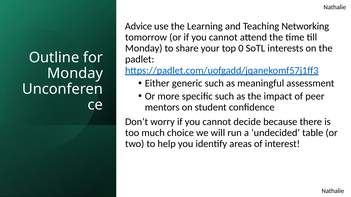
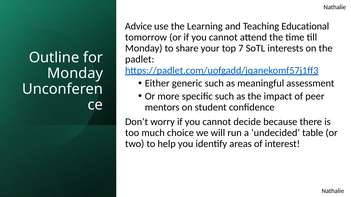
Networking: Networking -> Educational
0: 0 -> 7
